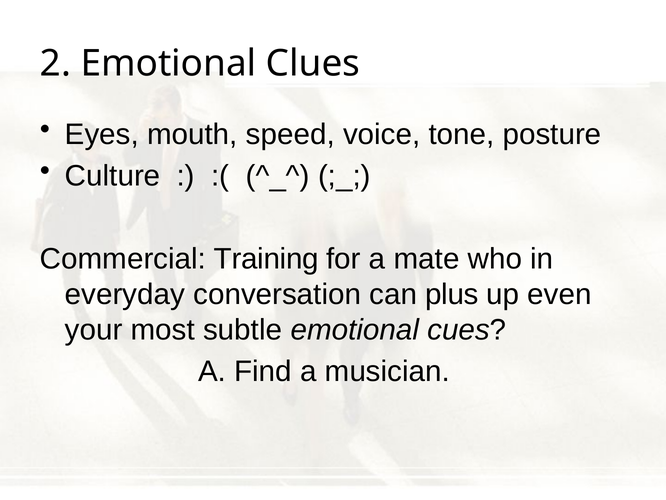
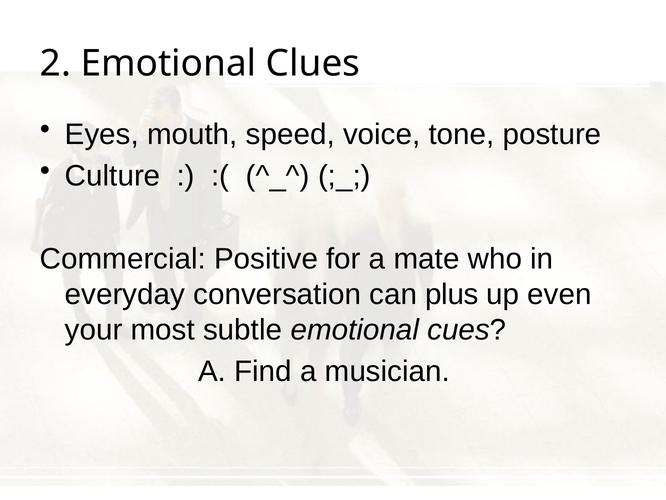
Training: Training -> Positive
